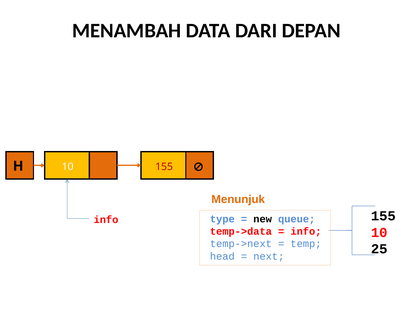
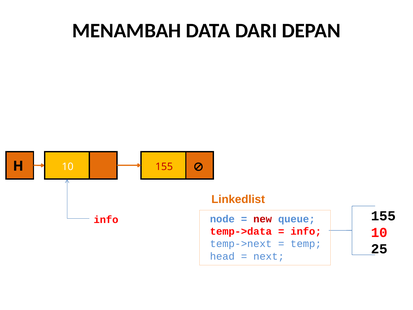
Menunjuk: Menunjuk -> Linkedlist
type: type -> node
new colour: black -> red
